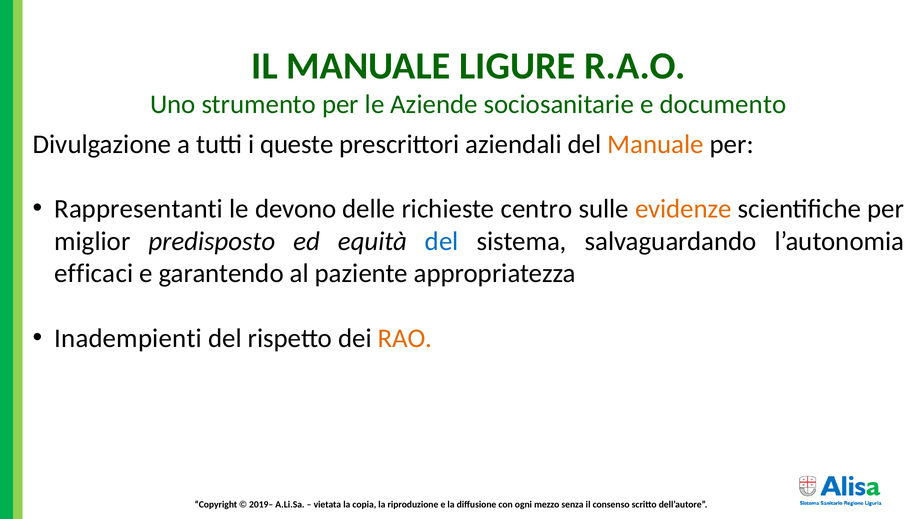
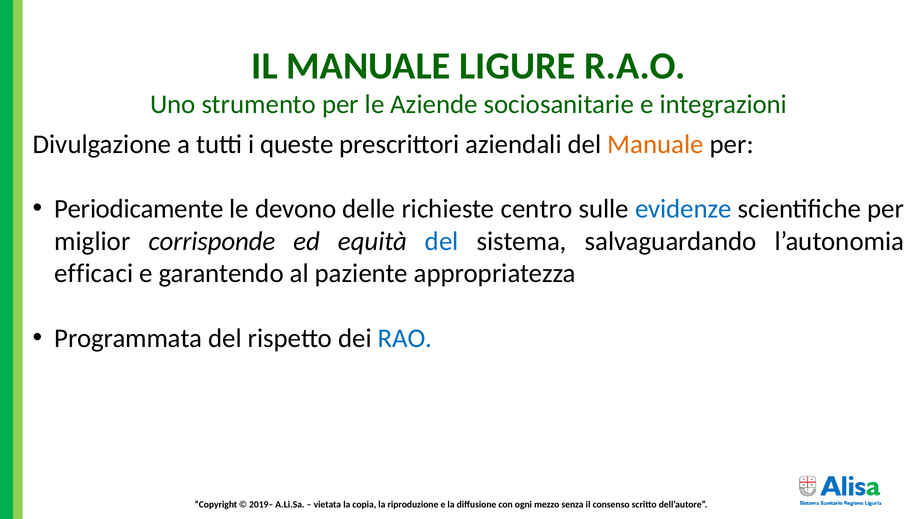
documento: documento -> integrazioni
Rappresentanti: Rappresentanti -> Periodicamente
evidenze colour: orange -> blue
predisposto: predisposto -> corrisponde
Inadempienti: Inadempienti -> Programmata
RAO colour: orange -> blue
